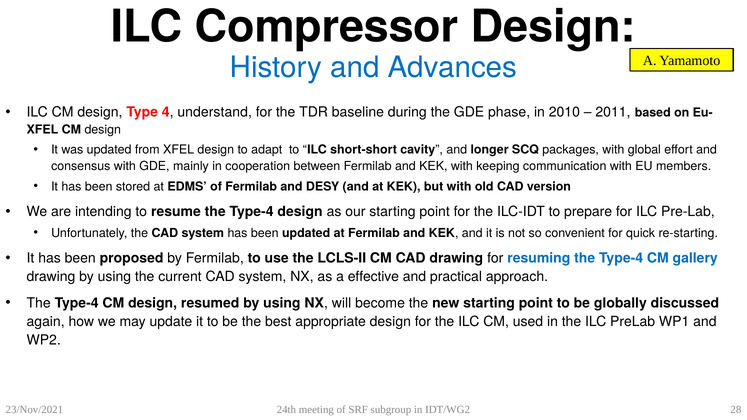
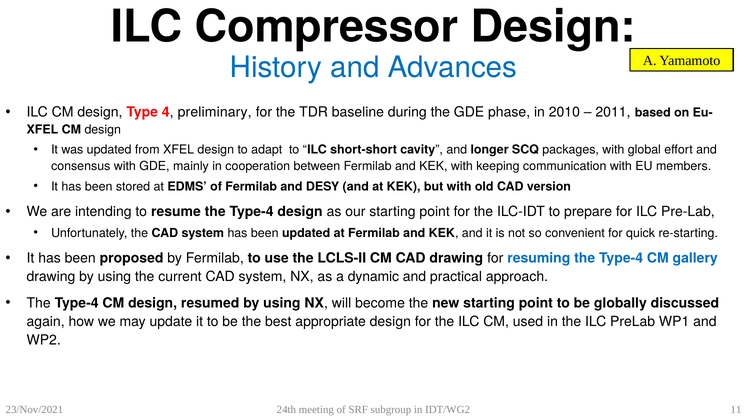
understand: understand -> preliminary
effective: effective -> dynamic
28: 28 -> 11
